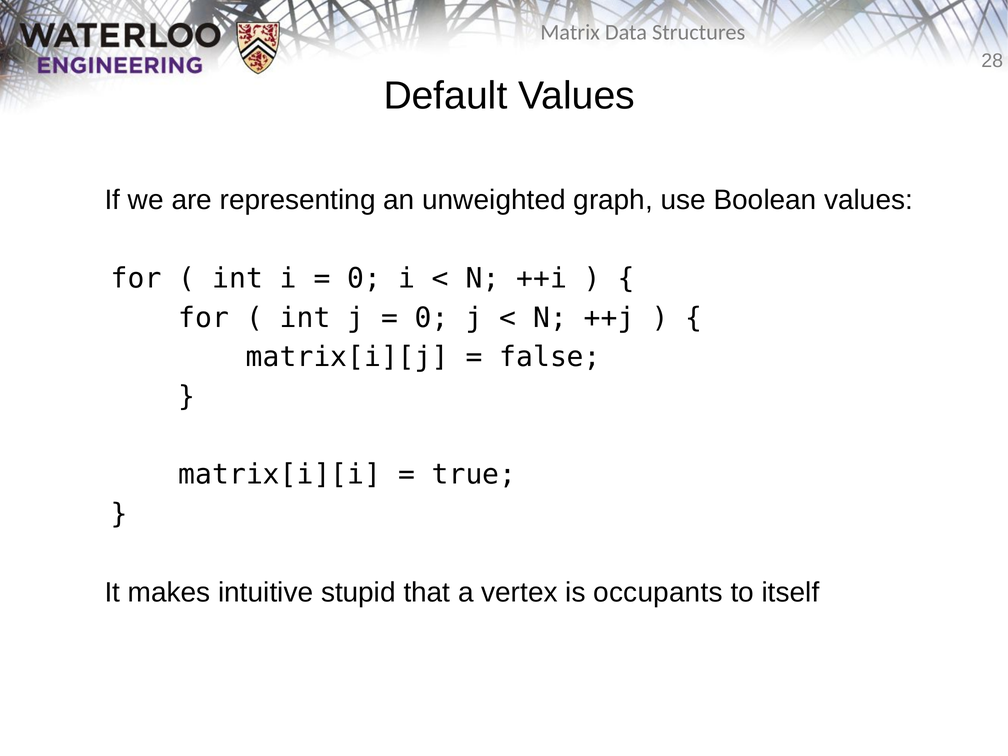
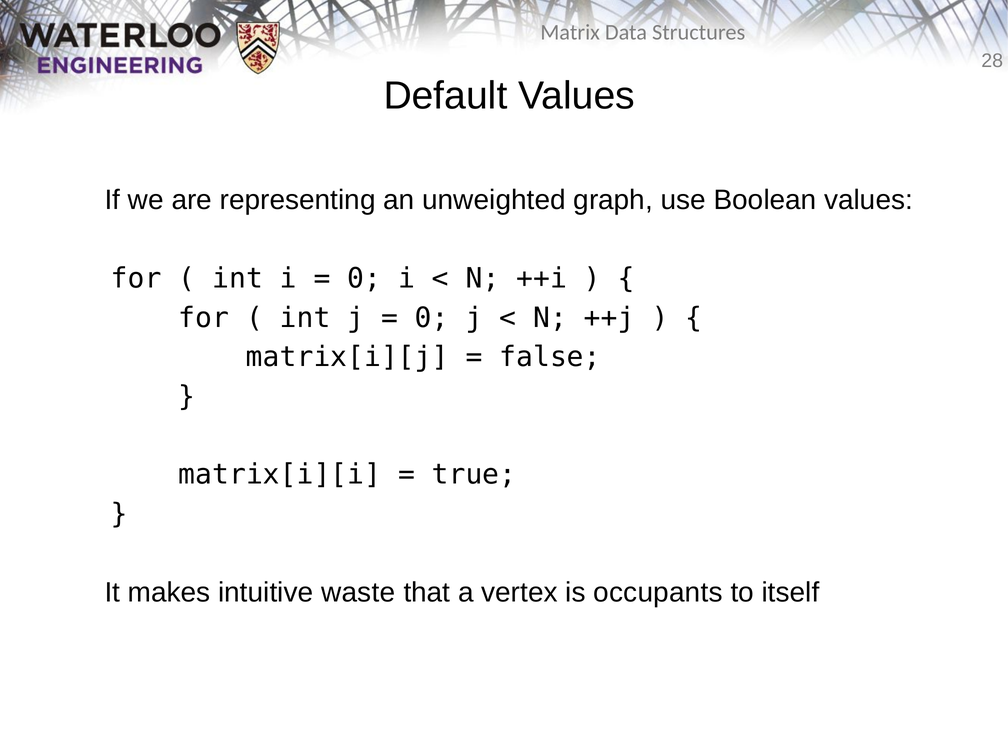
stupid: stupid -> waste
